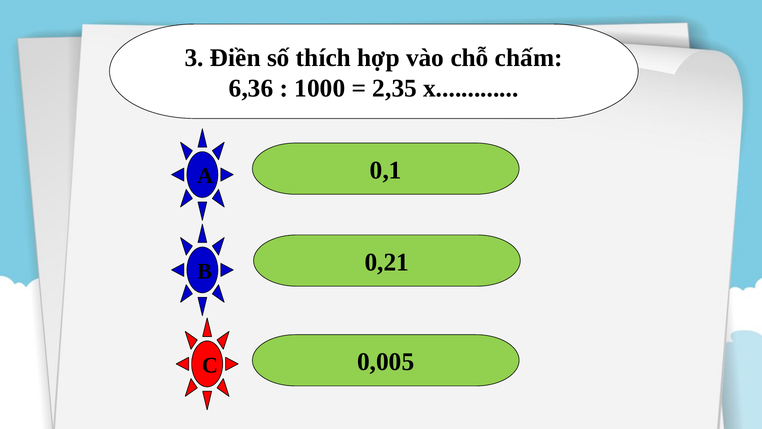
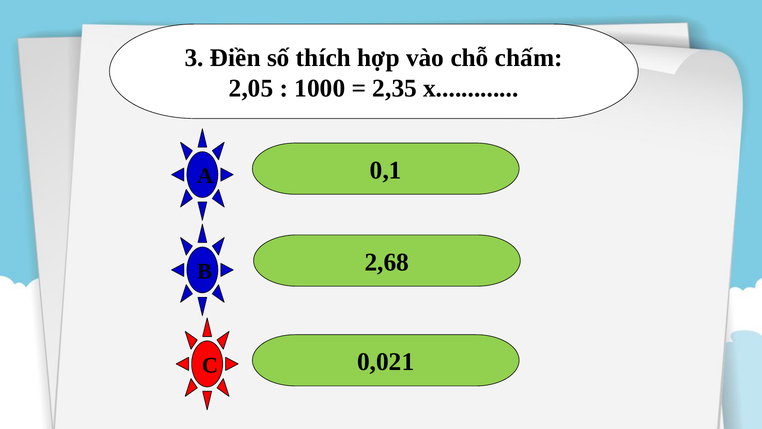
6,36: 6,36 -> 2,05
0,21: 0,21 -> 2,68
0,005: 0,005 -> 0,021
